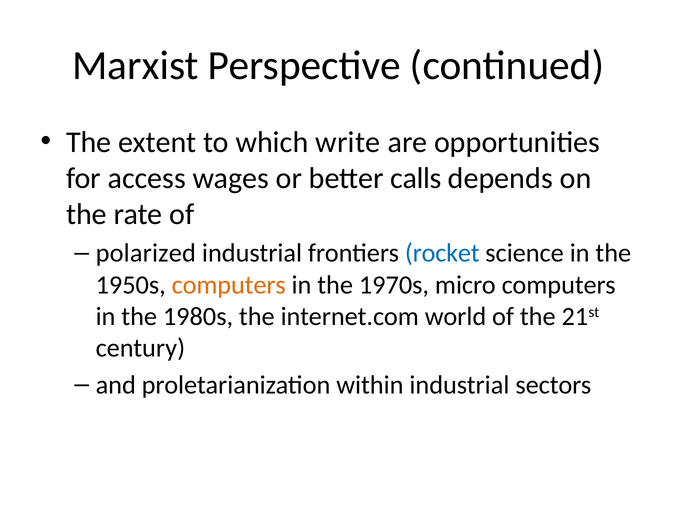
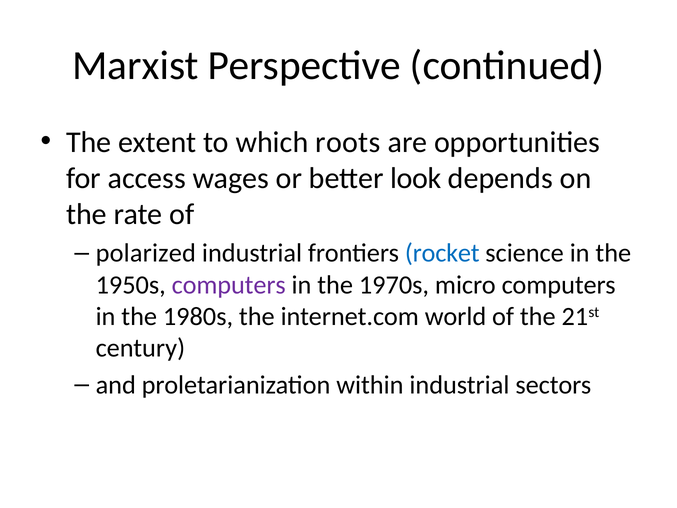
write: write -> roots
calls: calls -> look
computers at (229, 285) colour: orange -> purple
